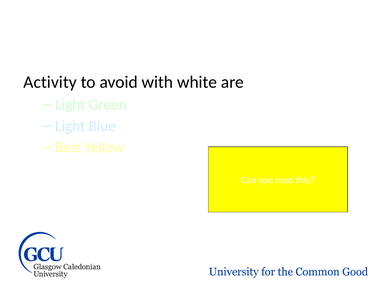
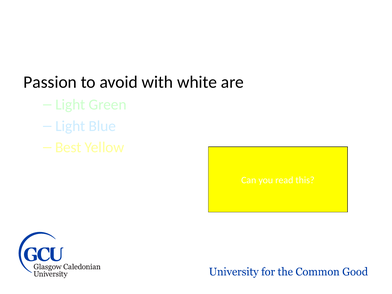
Activity: Activity -> Passion
